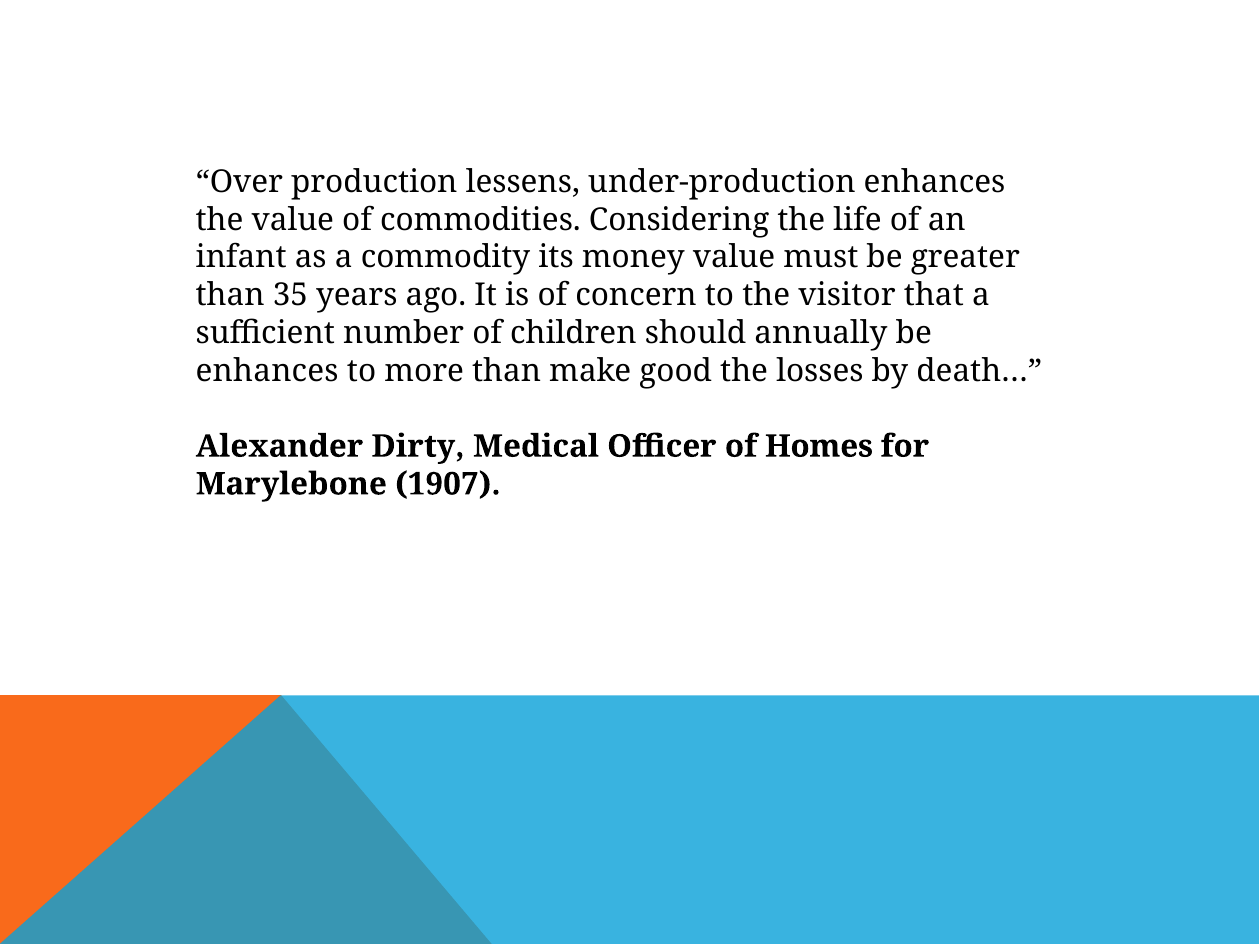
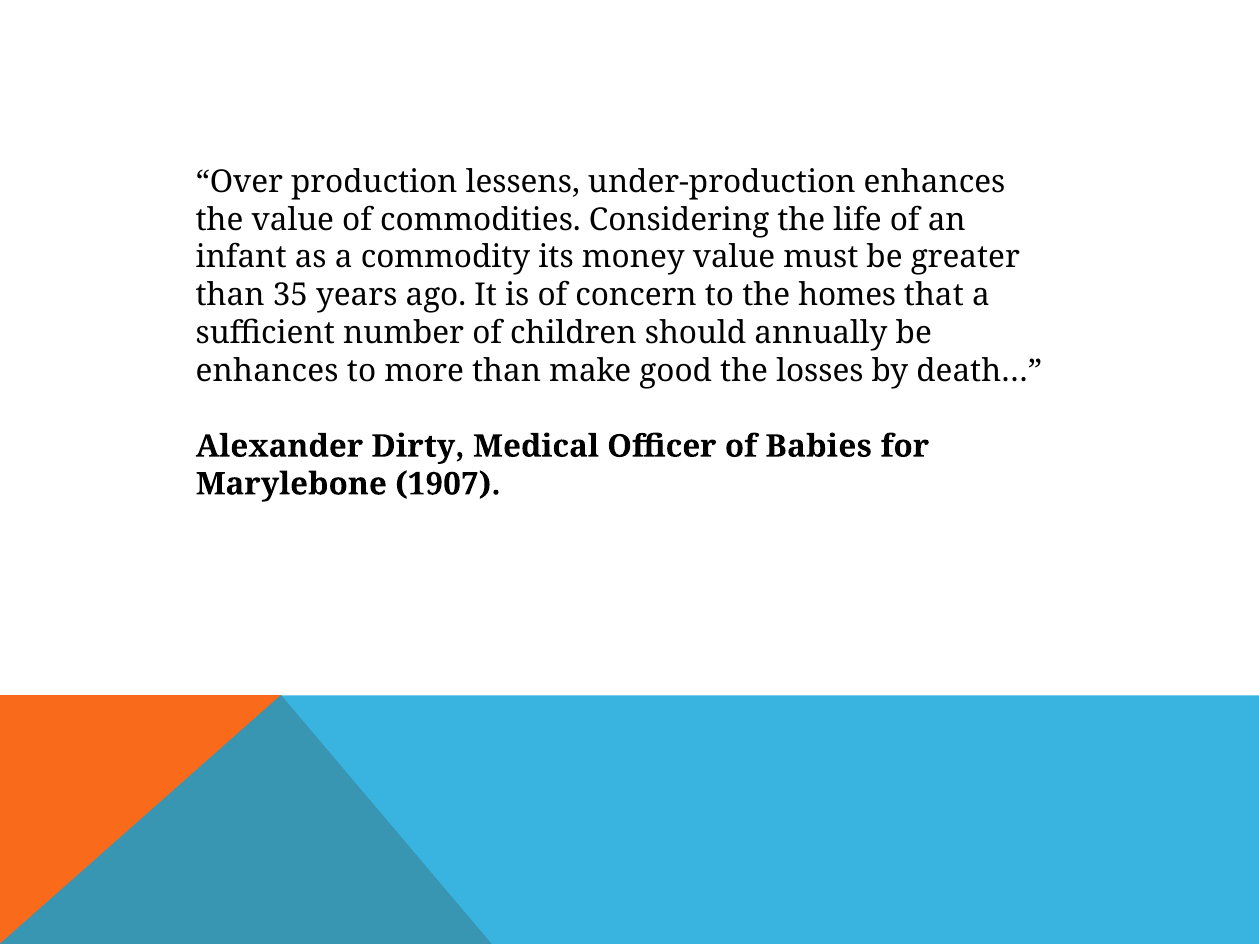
visitor: visitor -> homes
Homes: Homes -> Babies
